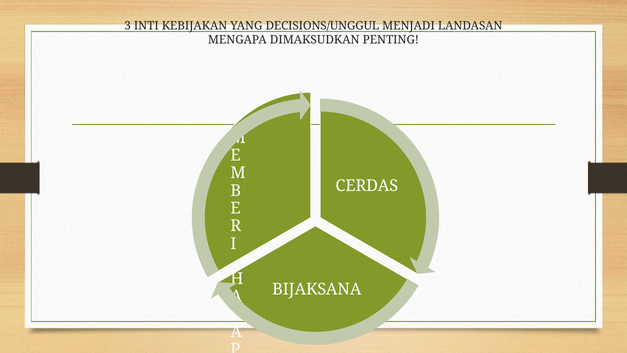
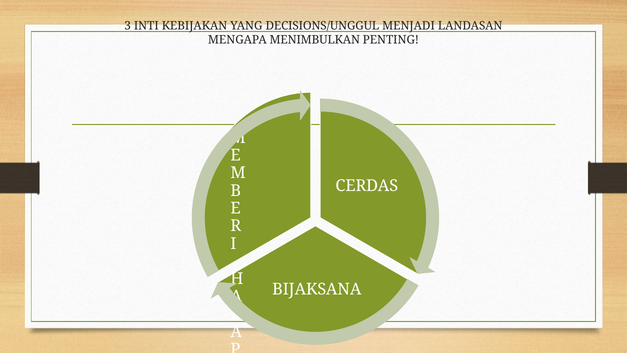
DIMAKSUDKAN: DIMAKSUDKAN -> MENIMBULKAN
